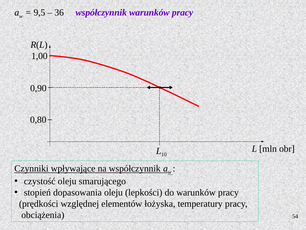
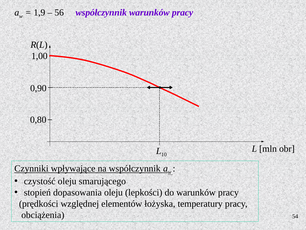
9,5: 9,5 -> 1,9
36: 36 -> 56
